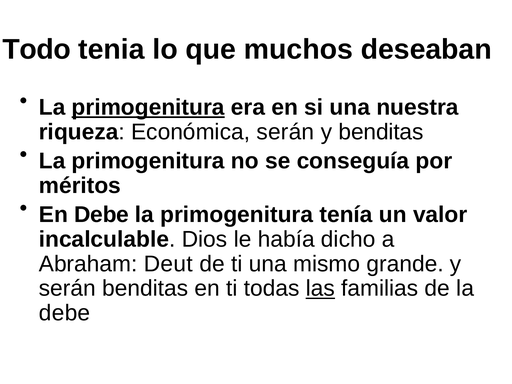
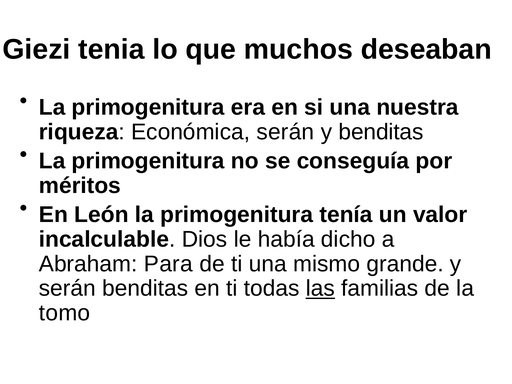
Todo: Todo -> Giezi
primogenitura at (148, 107) underline: present -> none
En Debe: Debe -> León
Deut: Deut -> Para
debe at (65, 313): debe -> tomo
